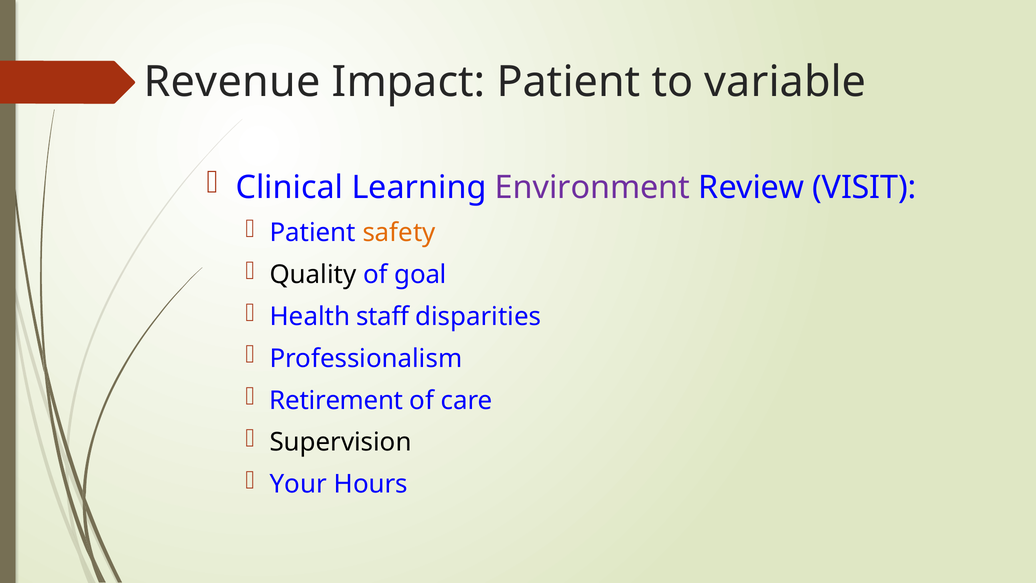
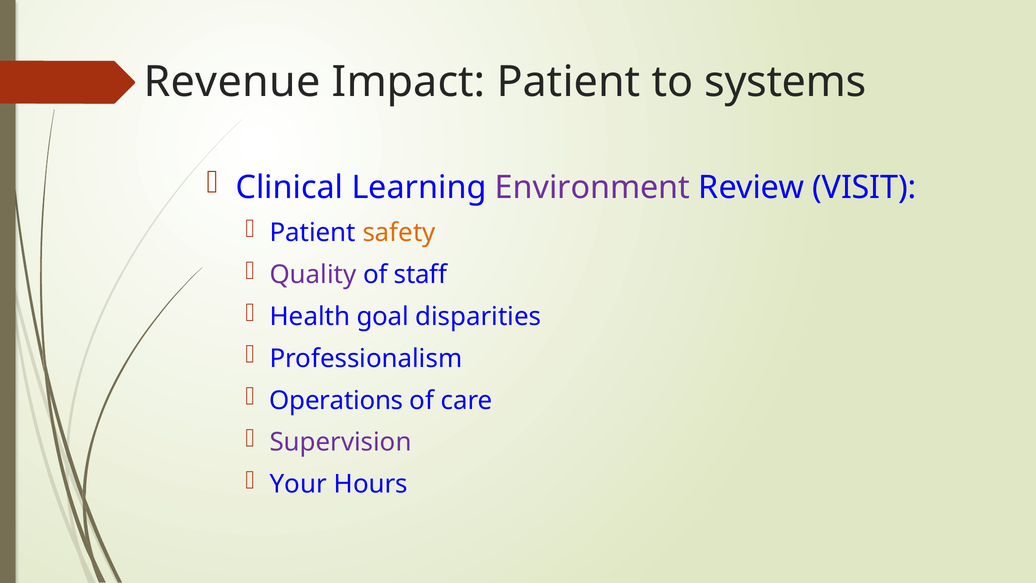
variable: variable -> systems
Quality colour: black -> purple
goal: goal -> staff
staff: staff -> goal
Retirement: Retirement -> Operations
Supervision colour: black -> purple
